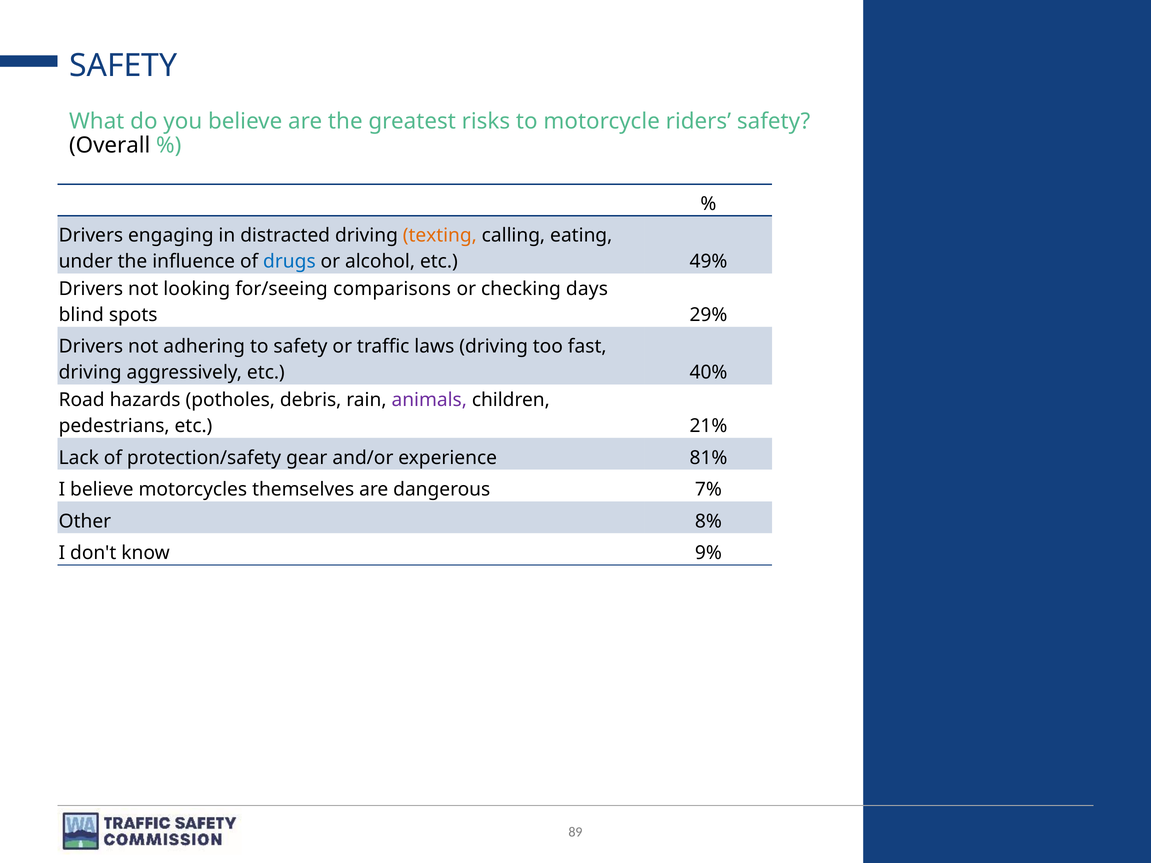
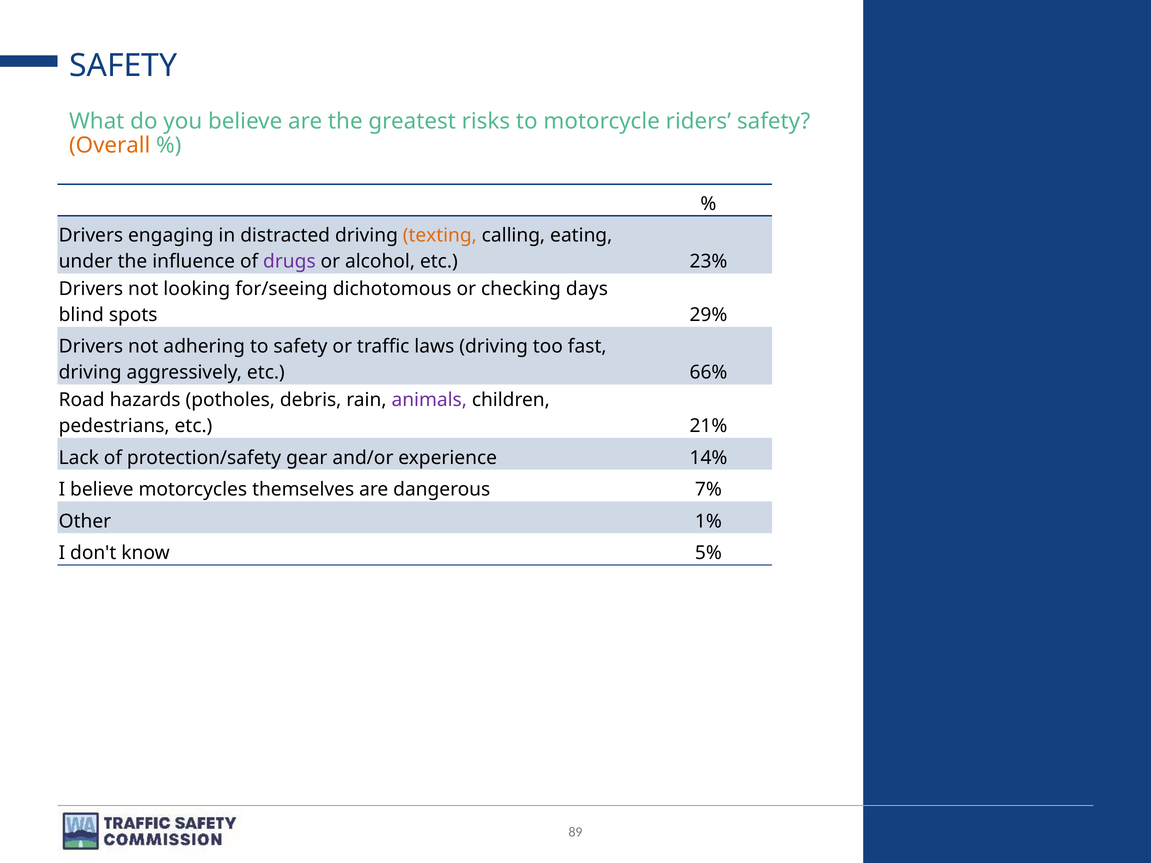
Overall colour: black -> orange
drugs colour: blue -> purple
49%: 49% -> 23%
comparisons: comparisons -> dichotomous
40%: 40% -> 66%
81%: 81% -> 14%
8%: 8% -> 1%
9%: 9% -> 5%
